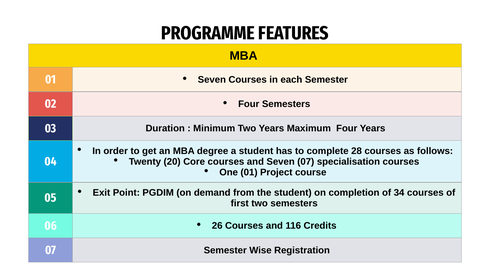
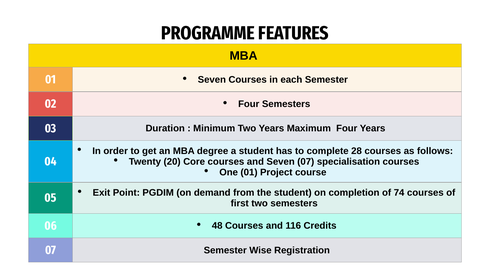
34: 34 -> 74
26: 26 -> 48
